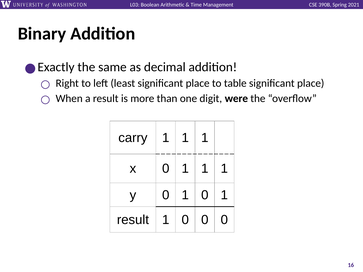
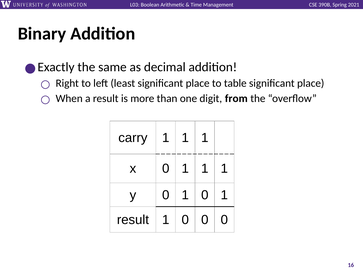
were: were -> from
